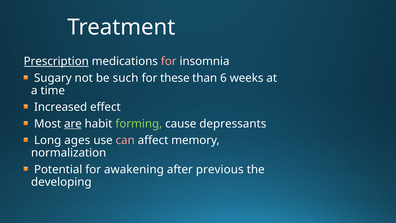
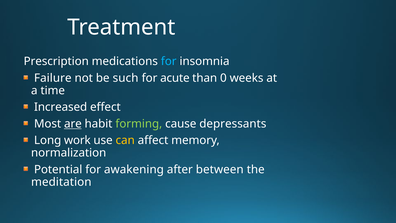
Prescription underline: present -> none
for at (169, 61) colour: pink -> light blue
Sugary: Sugary -> Failure
these: these -> acute
6: 6 -> 0
ages: ages -> work
can colour: pink -> yellow
previous: previous -> between
developing: developing -> meditation
